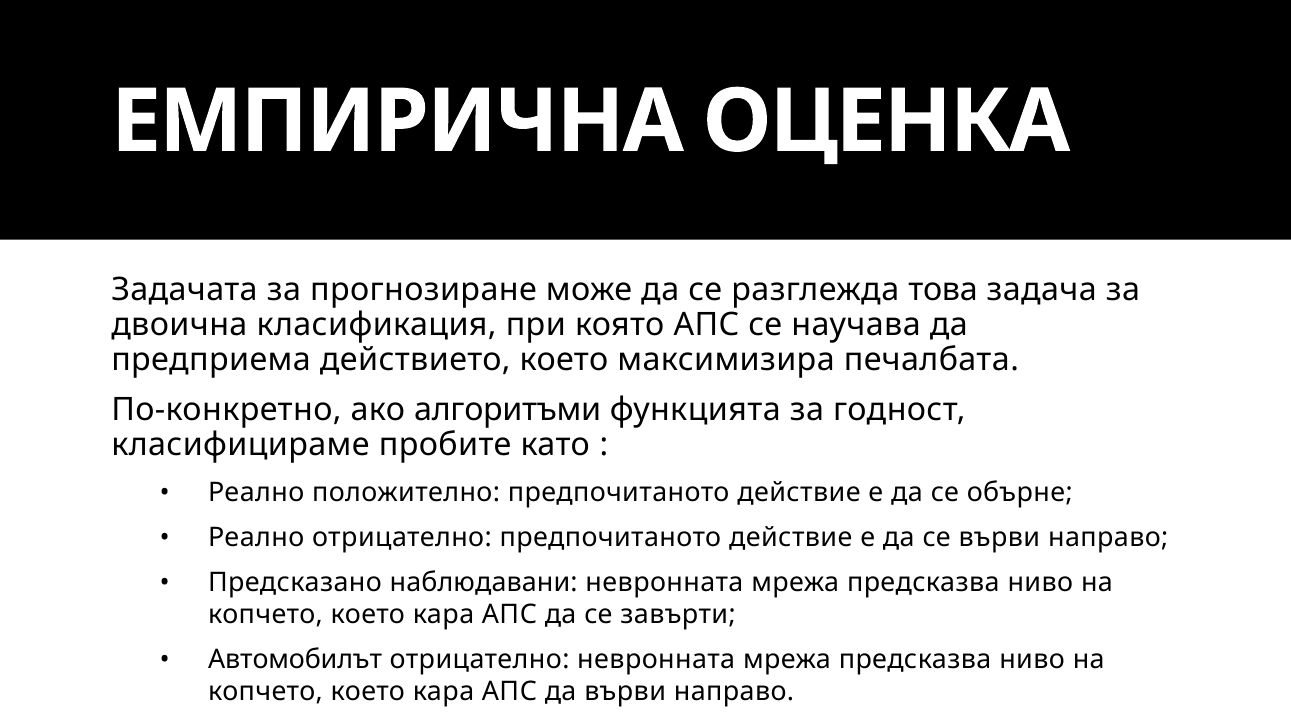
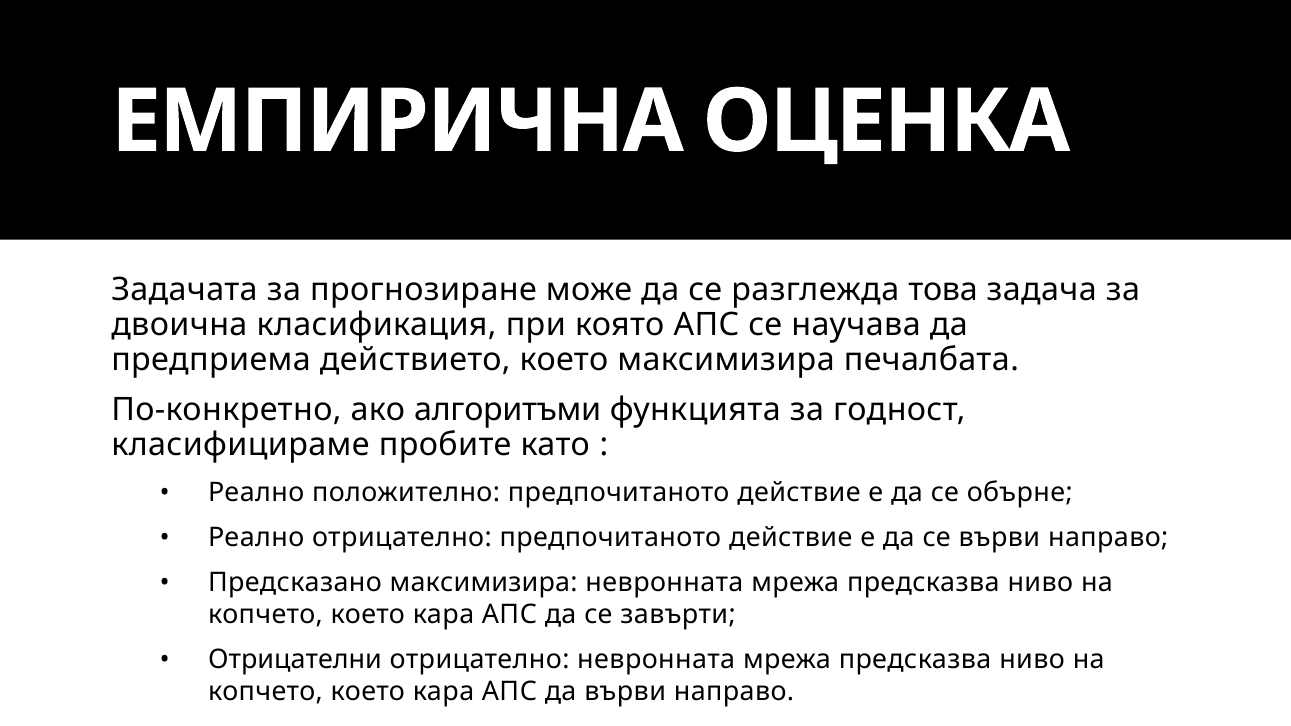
Предсказано наблюдавани: наблюдавани -> максимизира
Автомобилът: Автомобилът -> Отрицателни
